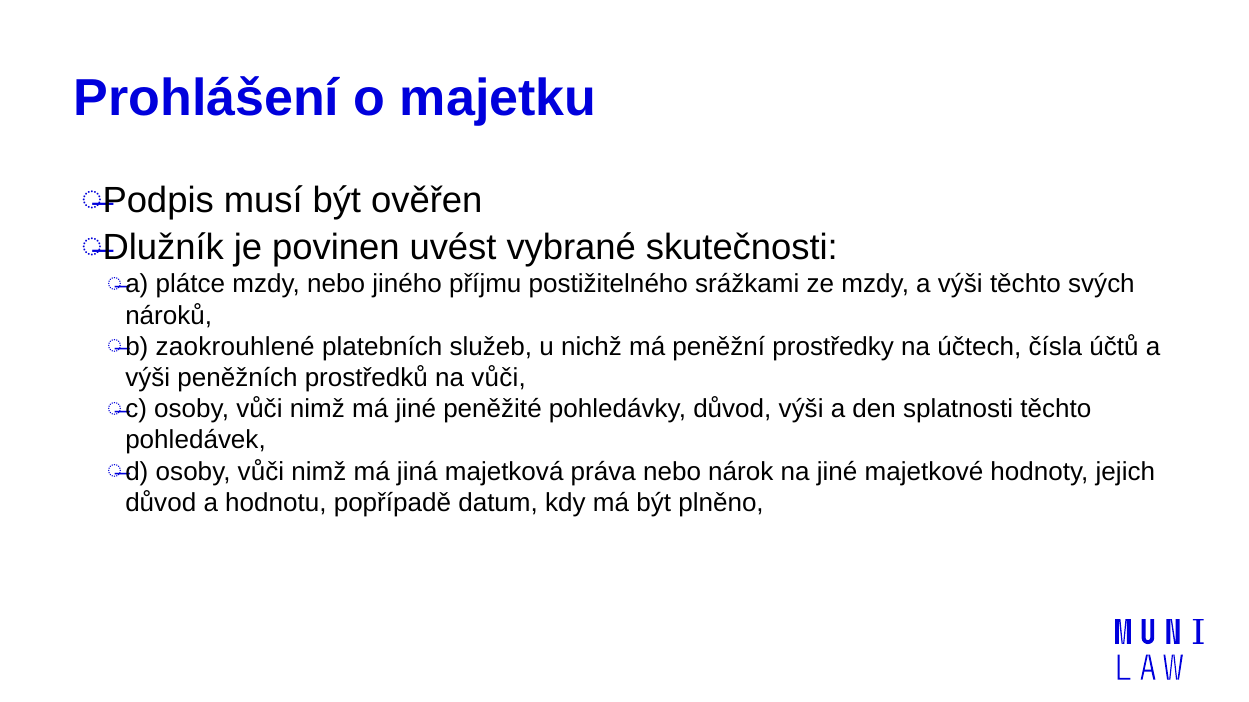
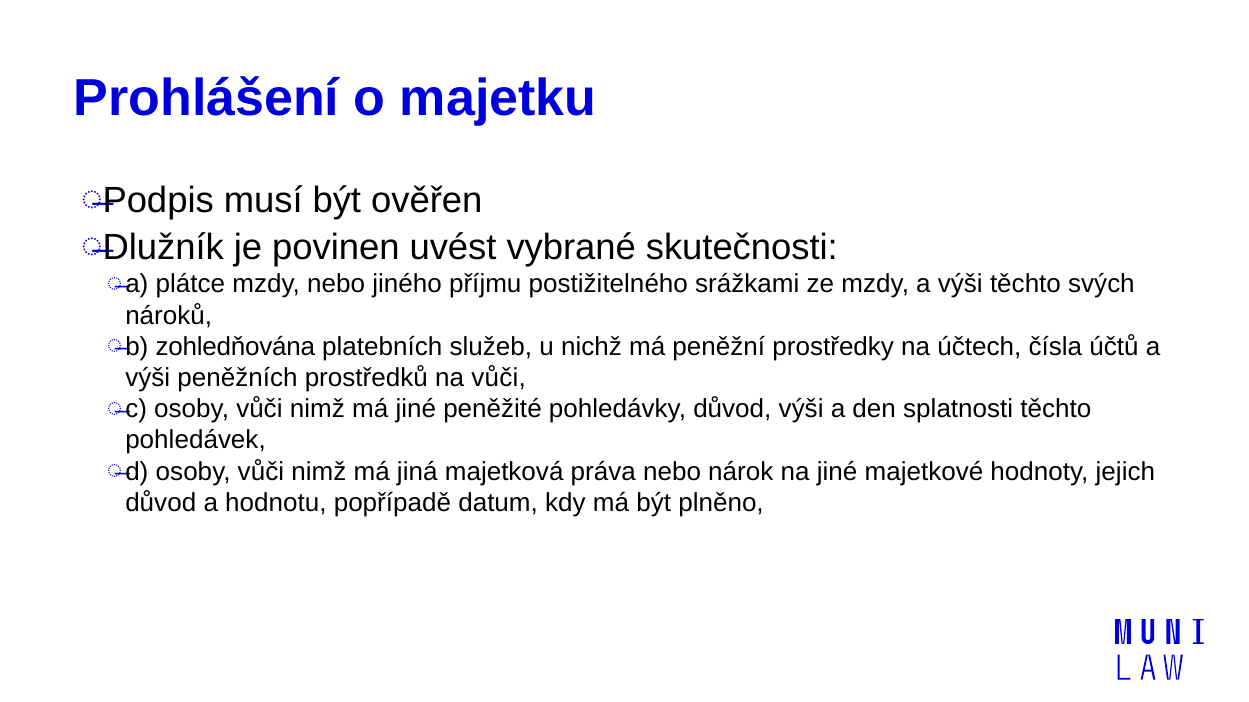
zaokrouhlené: zaokrouhlené -> zohledňována
